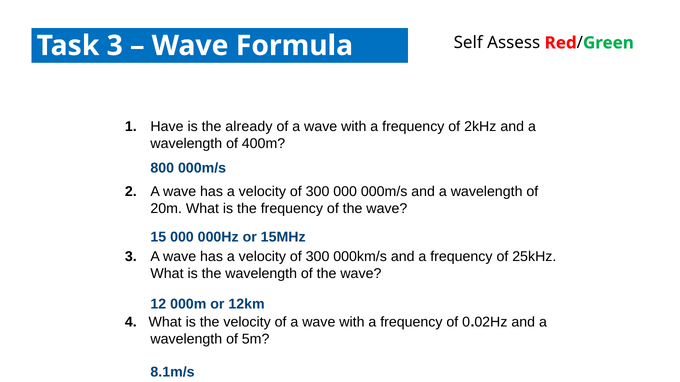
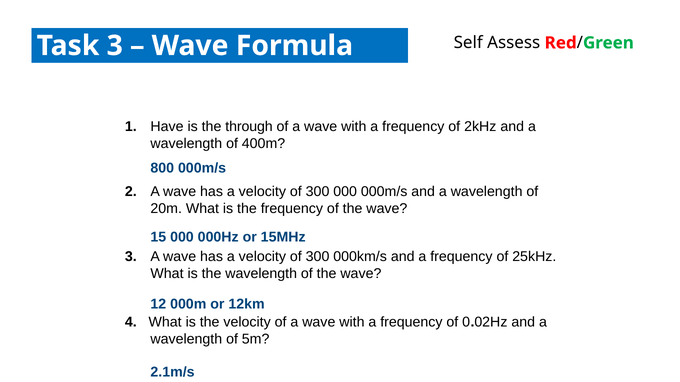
already: already -> through
8.1m/s: 8.1m/s -> 2.1m/s
